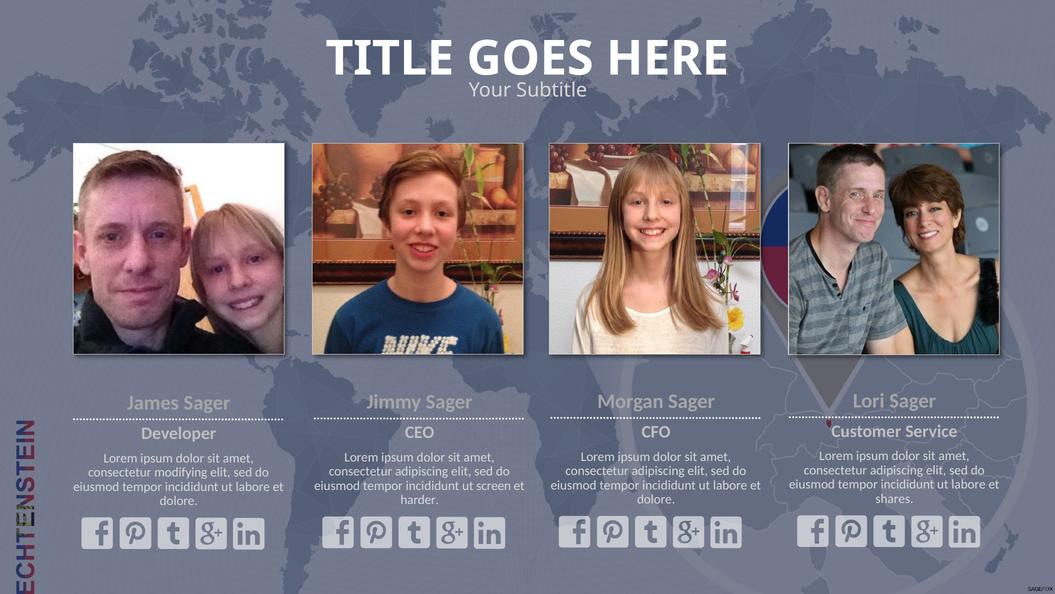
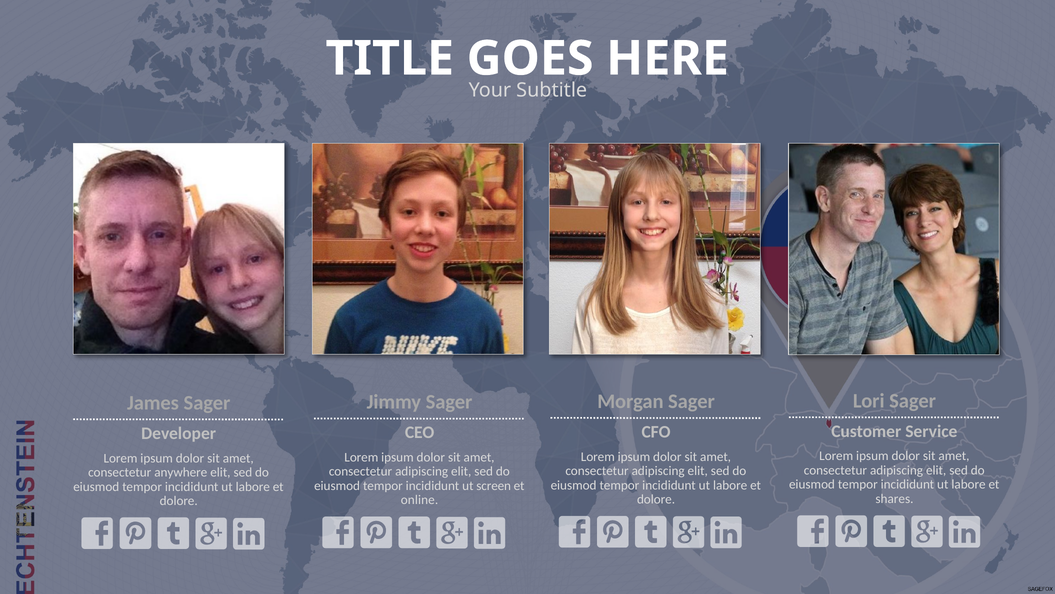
modifying: modifying -> anywhere
harder: harder -> online
